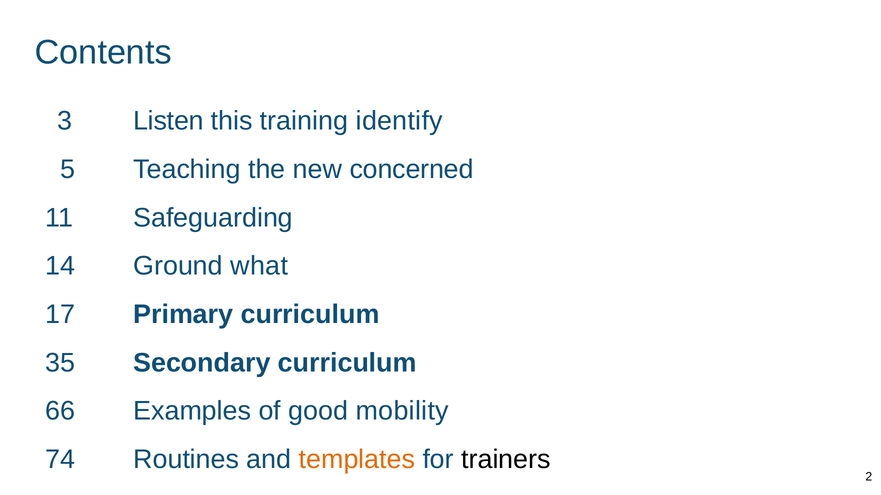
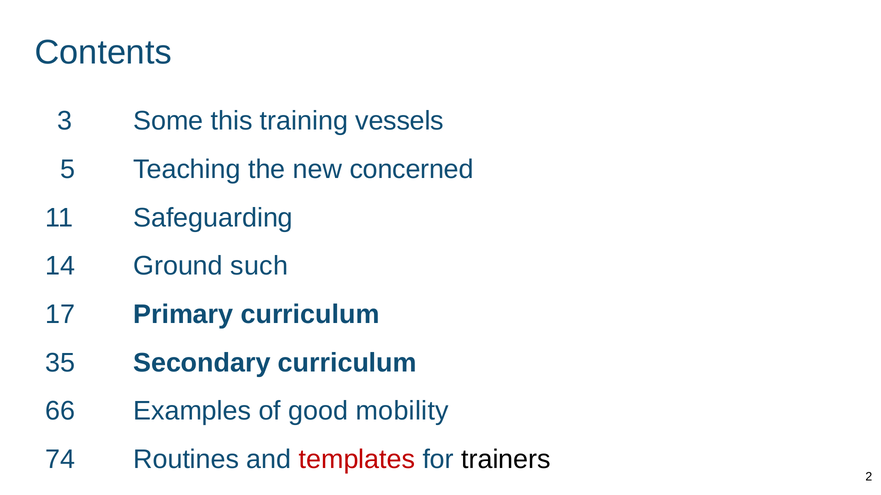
Listen: Listen -> Some
identify: identify -> vessels
what: what -> such
templates colour: orange -> red
